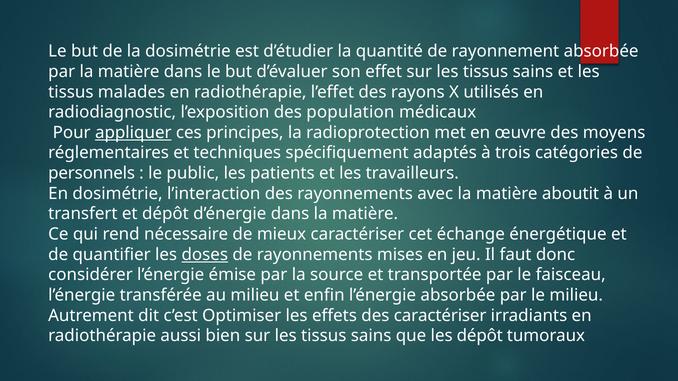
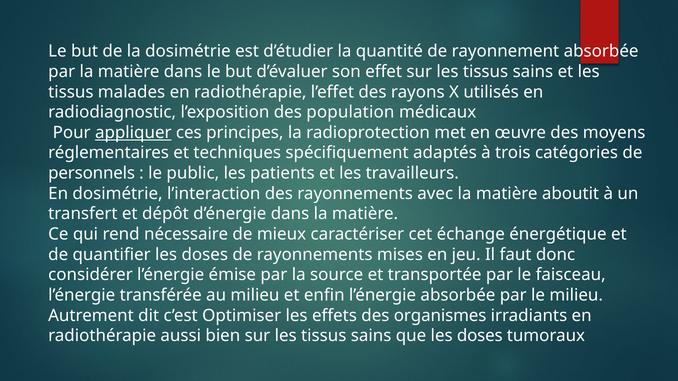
doses at (205, 255) underline: present -> none
des caractériser: caractériser -> organismes
que les dépôt: dépôt -> doses
